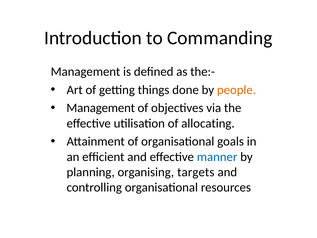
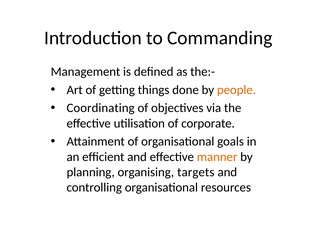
Management at (101, 108): Management -> Coordinating
allocating: allocating -> corporate
manner colour: blue -> orange
